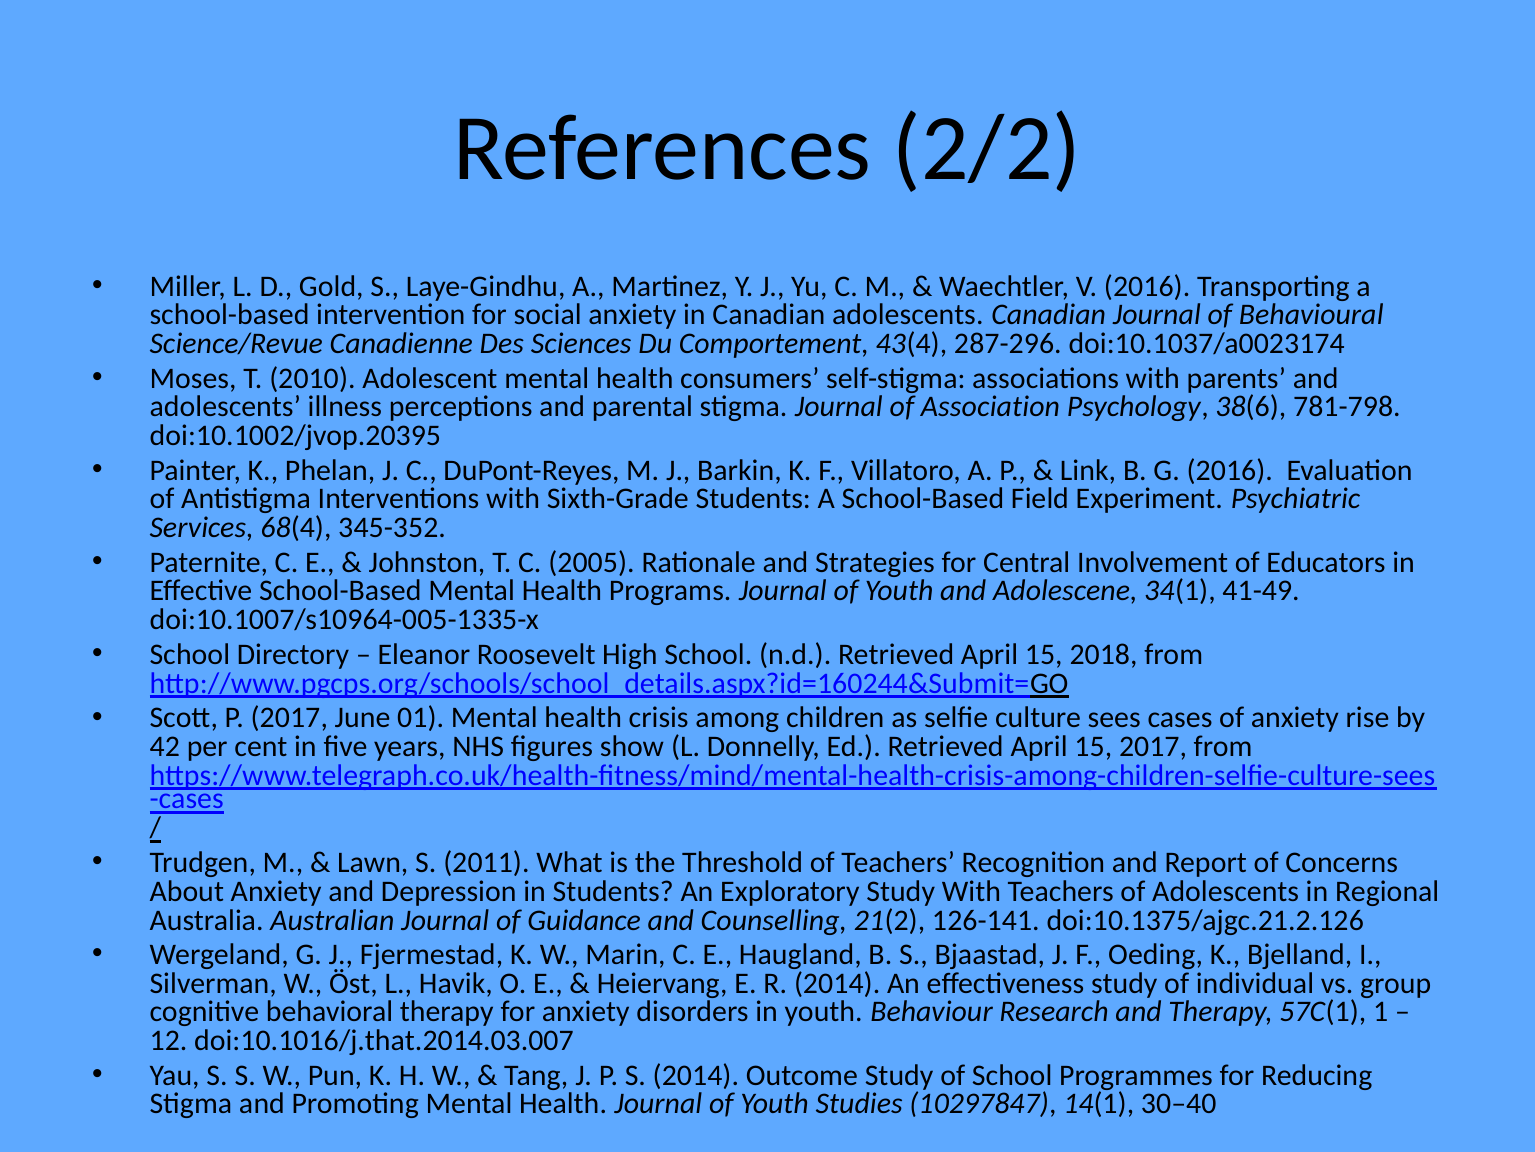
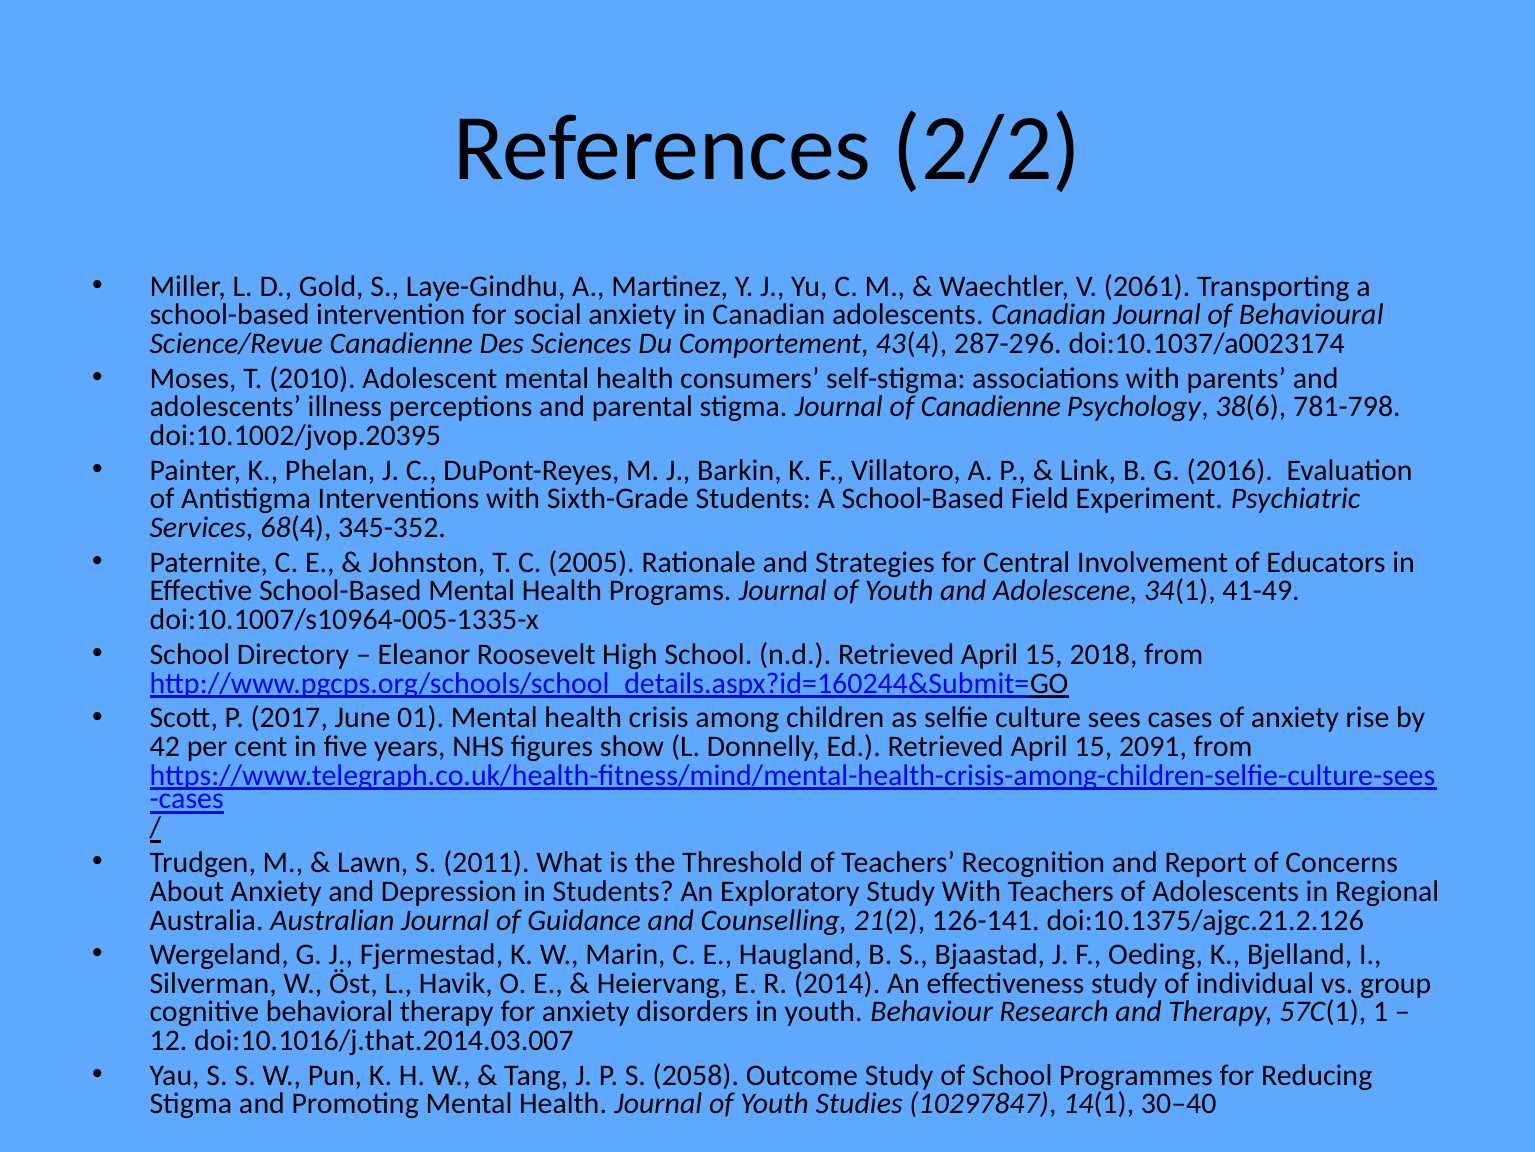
V 2016: 2016 -> 2061
of Association: Association -> Canadienne
15 2017: 2017 -> 2091
S 2014: 2014 -> 2058
